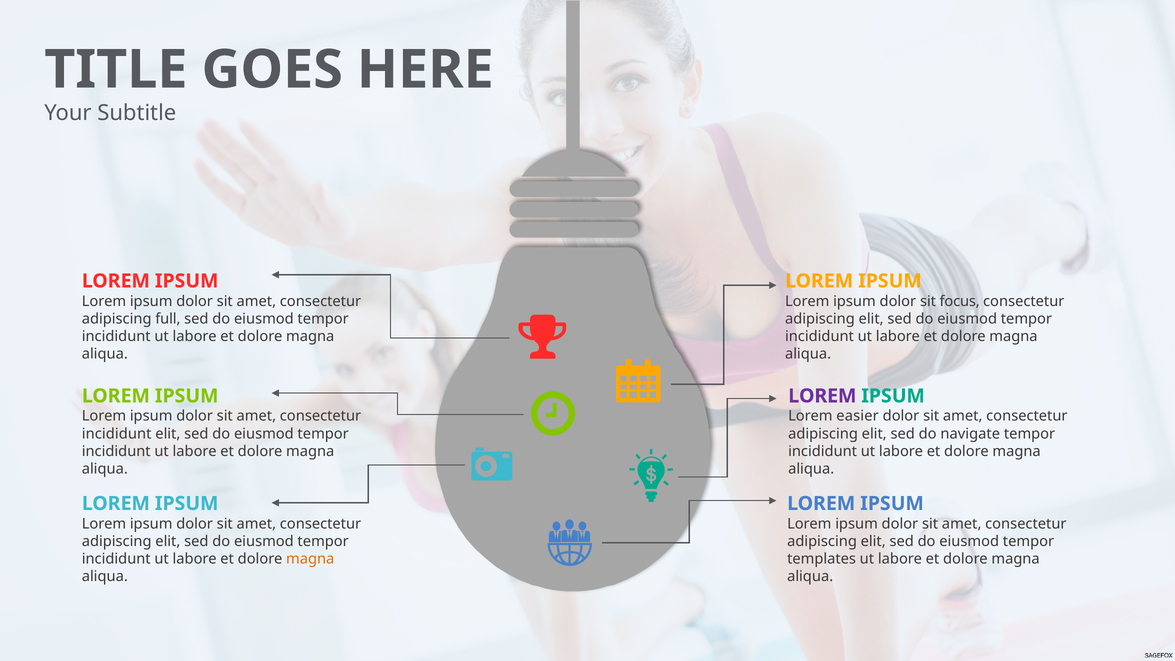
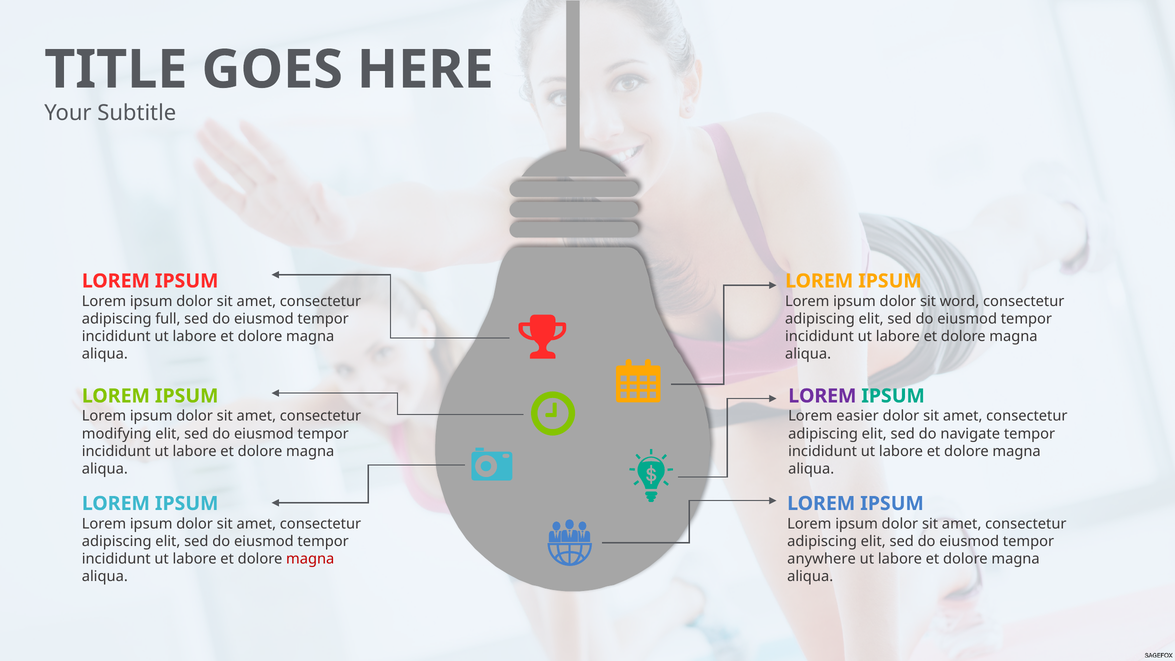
focus: focus -> word
incididunt at (117, 434): incididunt -> modifying
magna at (310, 559) colour: orange -> red
templates: templates -> anywhere
